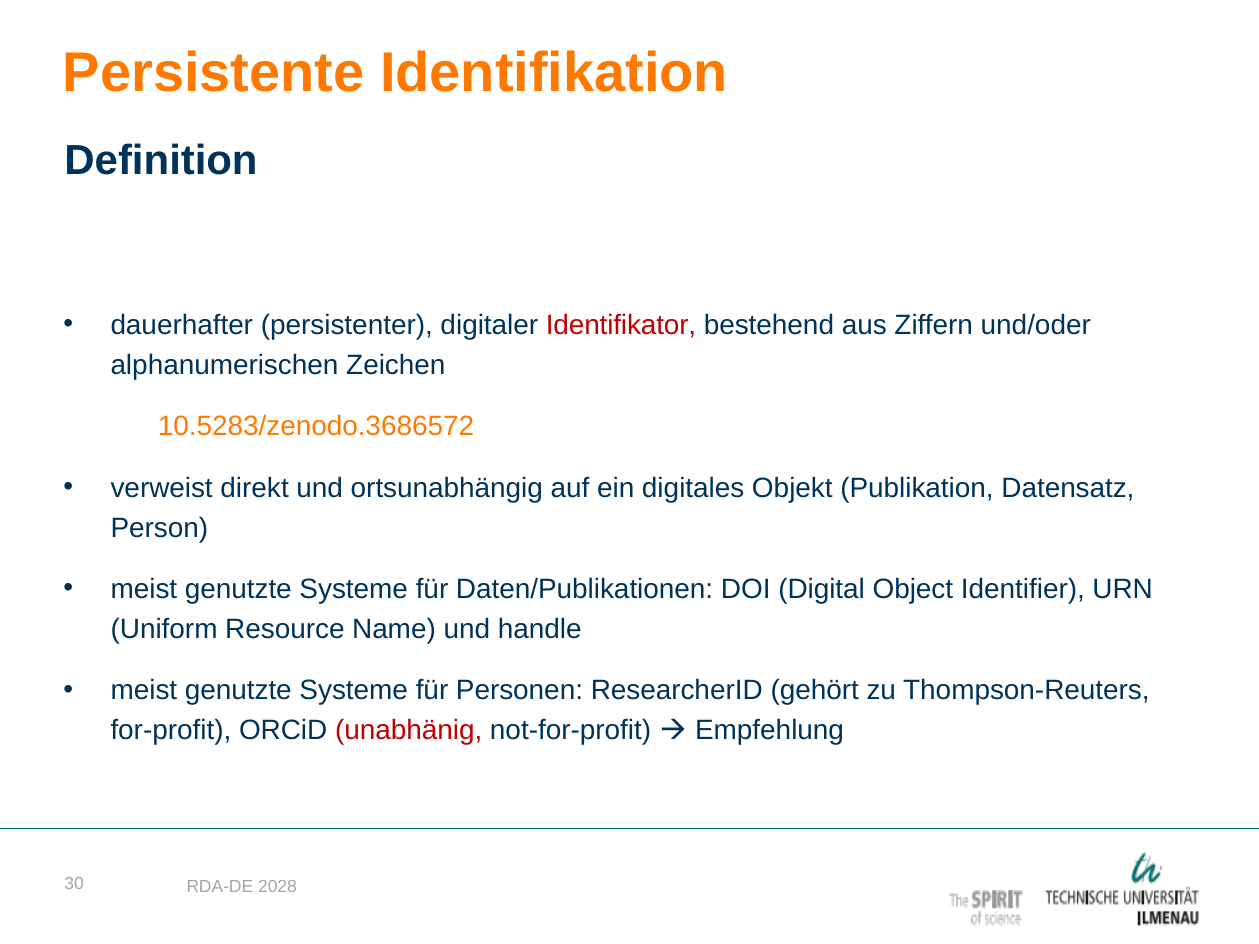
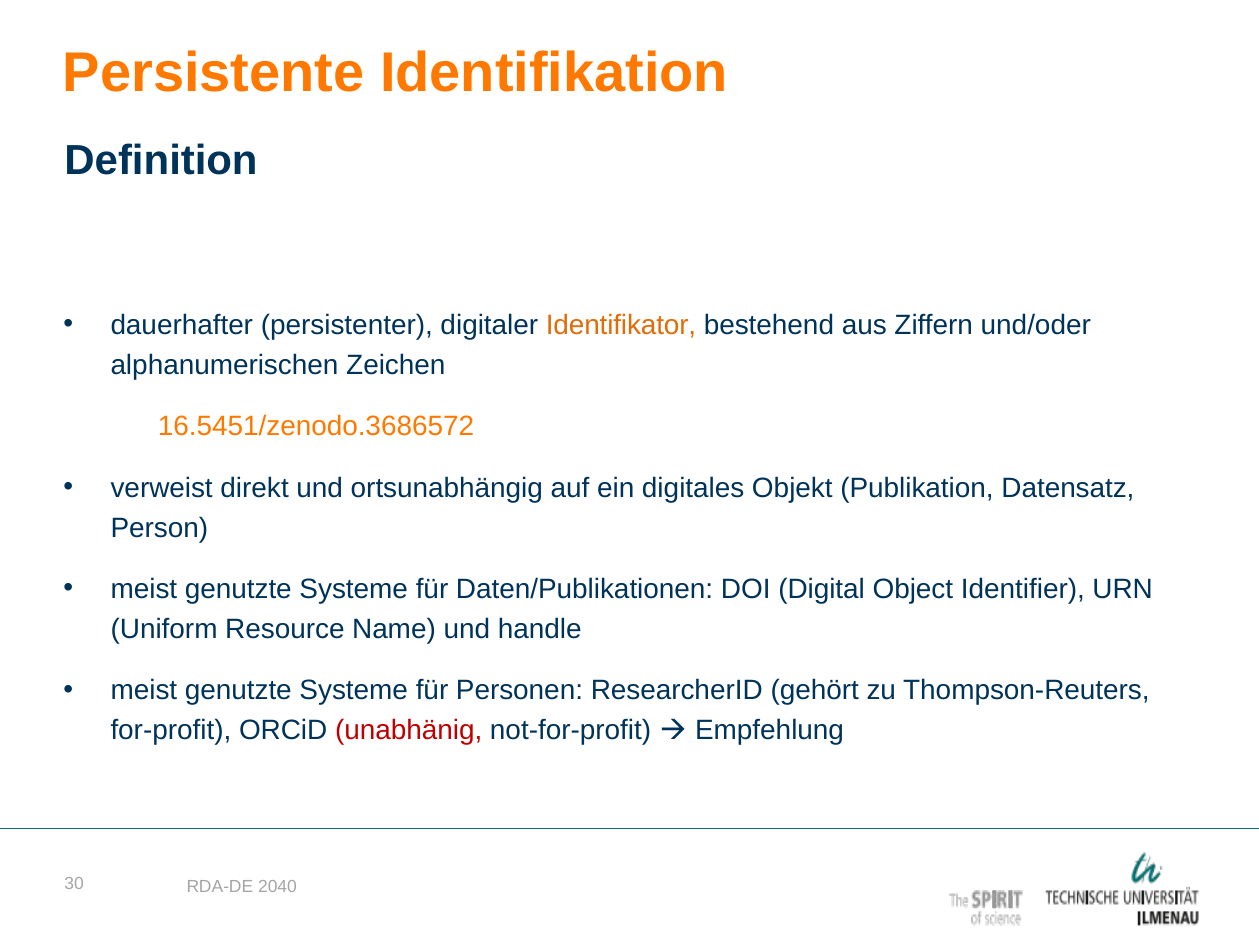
Identifikator colour: red -> orange
10.5283/zenodo.3686572: 10.5283/zenodo.3686572 -> 16.5451/zenodo.3686572
2028: 2028 -> 2040
